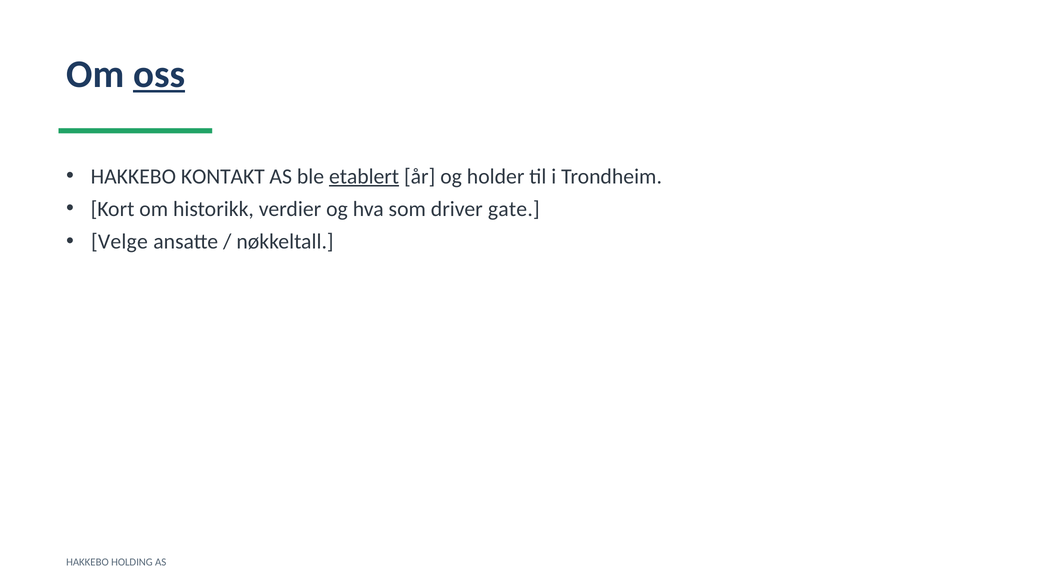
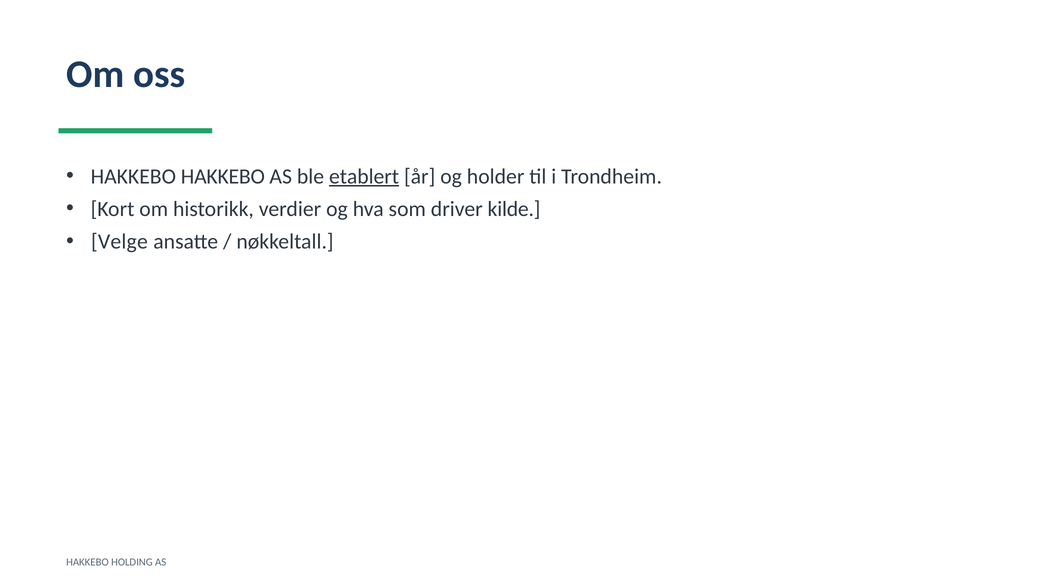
oss underline: present -> none
HAKKEBO KONTAKT: KONTAKT -> HAKKEBO
gate: gate -> kilde
